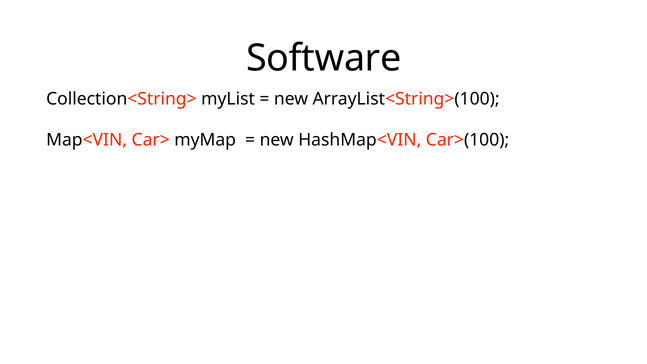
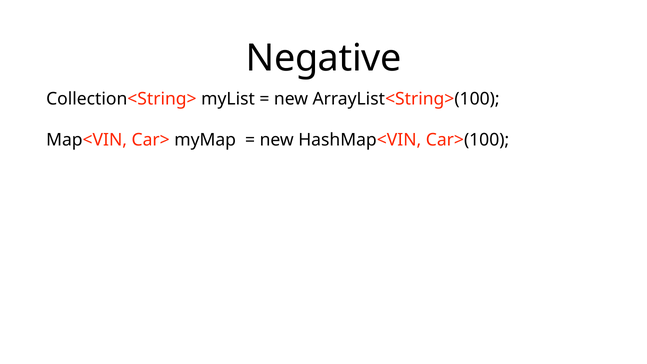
Software: Software -> Negative
